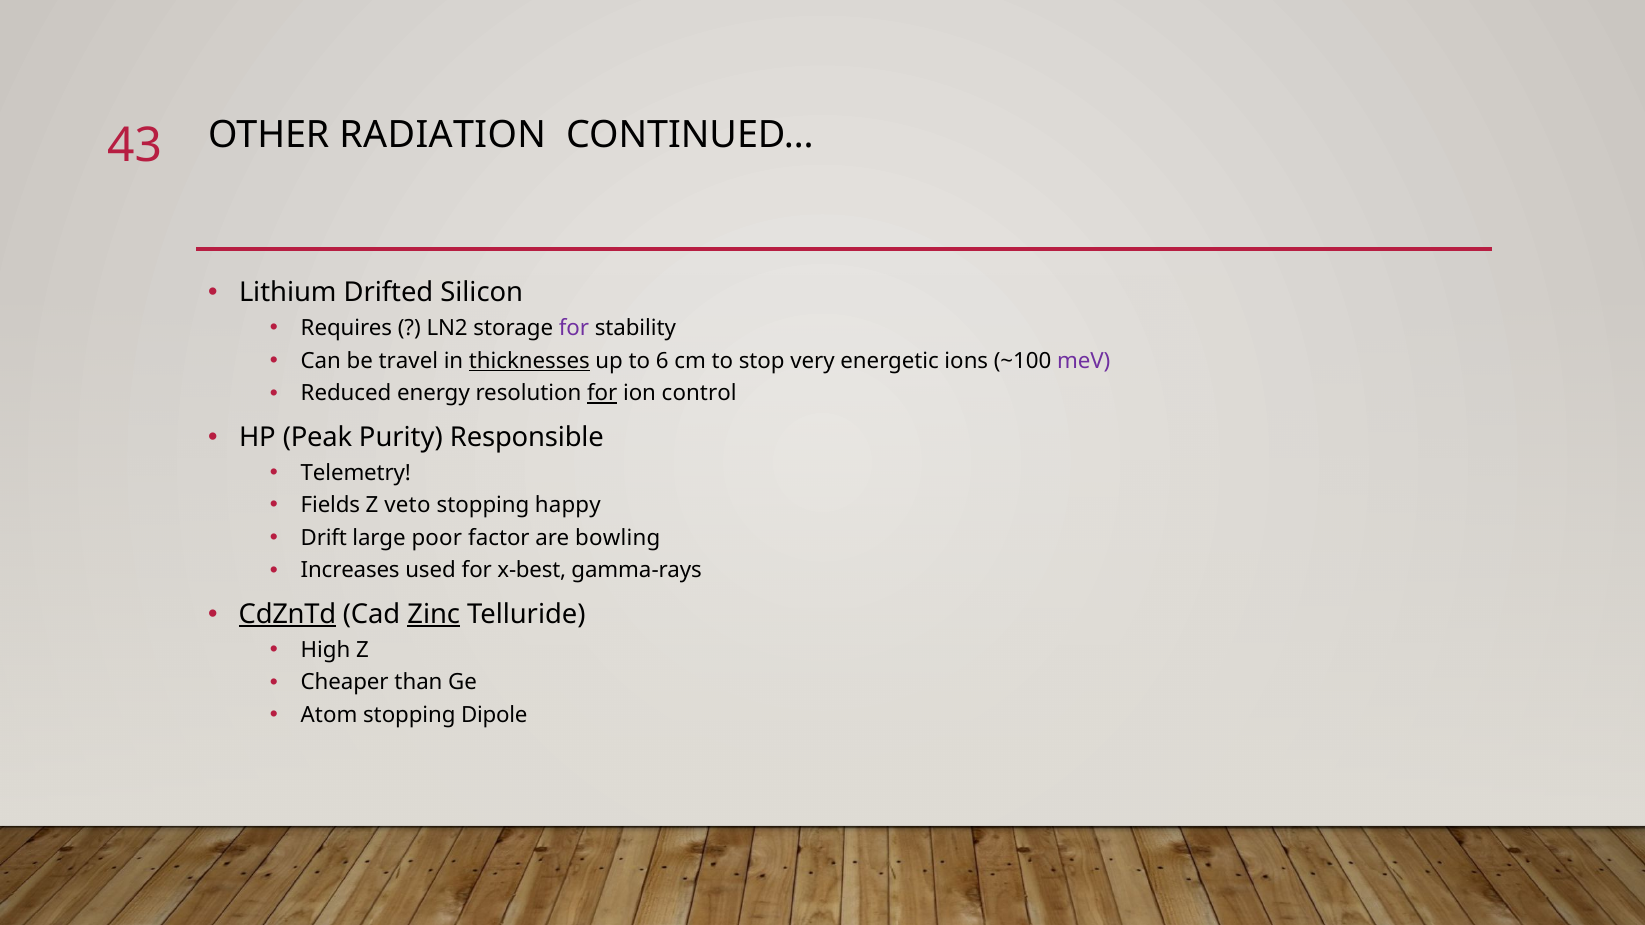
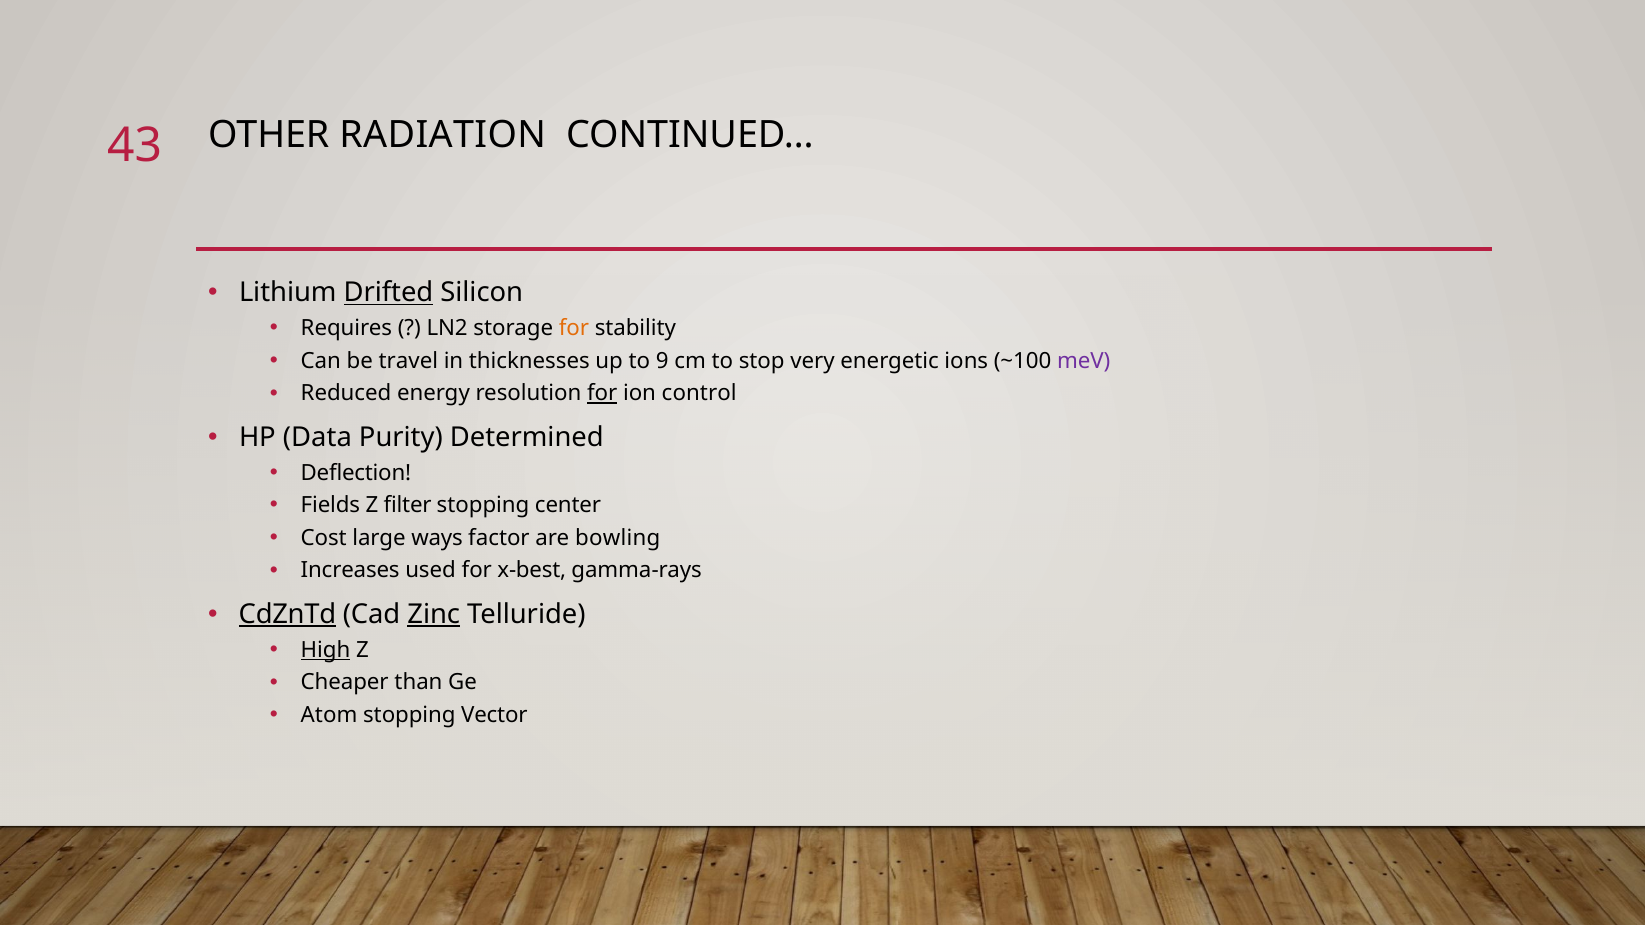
Drifted underline: none -> present
for at (574, 328) colour: purple -> orange
thicknesses underline: present -> none
6: 6 -> 9
Peak: Peak -> Data
Responsible: Responsible -> Determined
Telemetry: Telemetry -> Deflection
veto: veto -> filter
happy: happy -> center
Drift: Drift -> Cost
poor: poor -> ways
High underline: none -> present
Dipole: Dipole -> Vector
